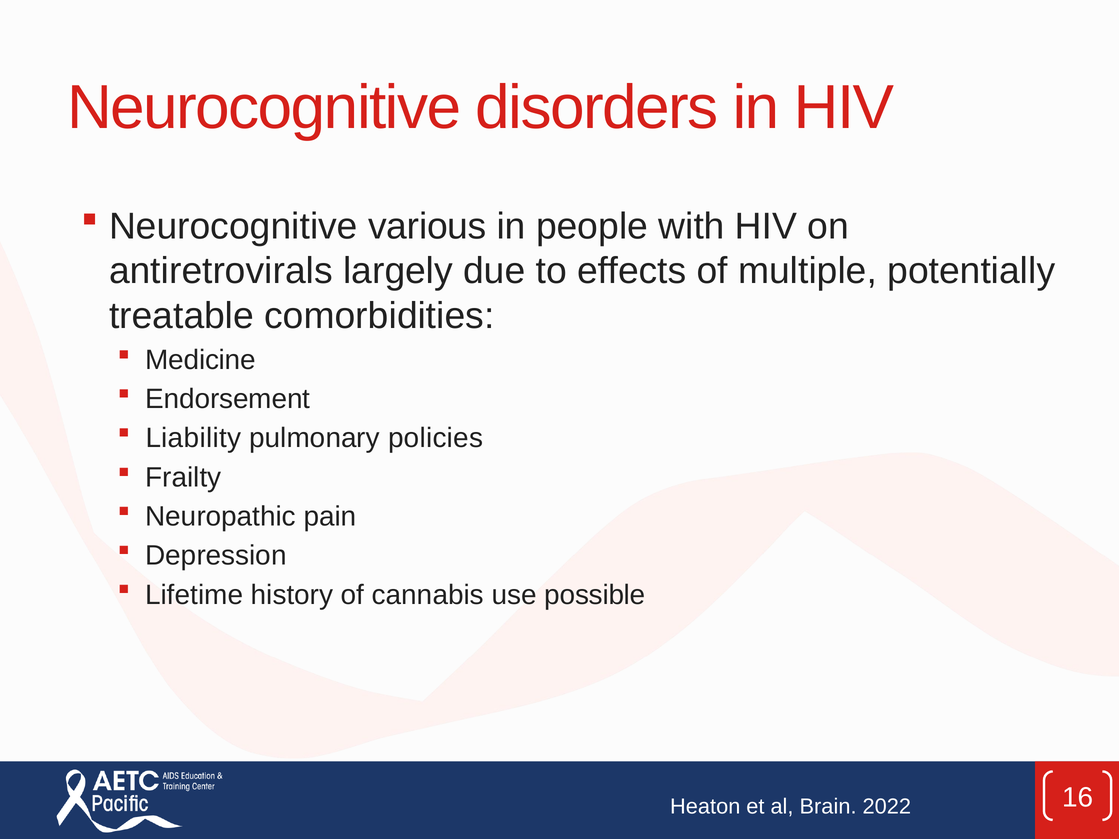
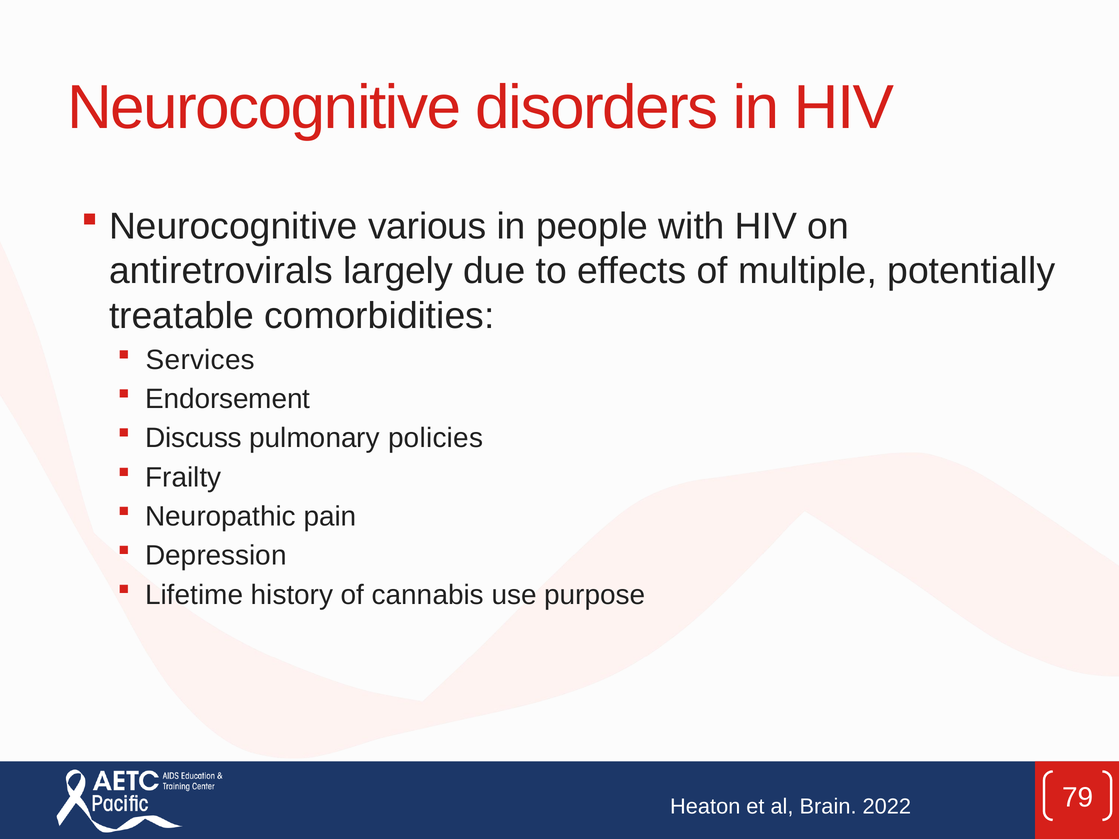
Medicine: Medicine -> Services
Liability: Liability -> Discuss
possible: possible -> purpose
16: 16 -> 79
